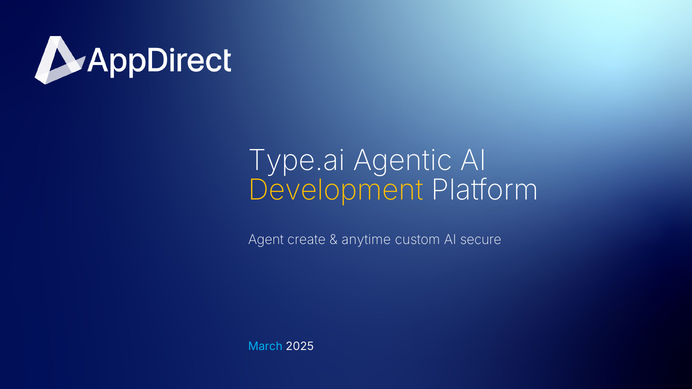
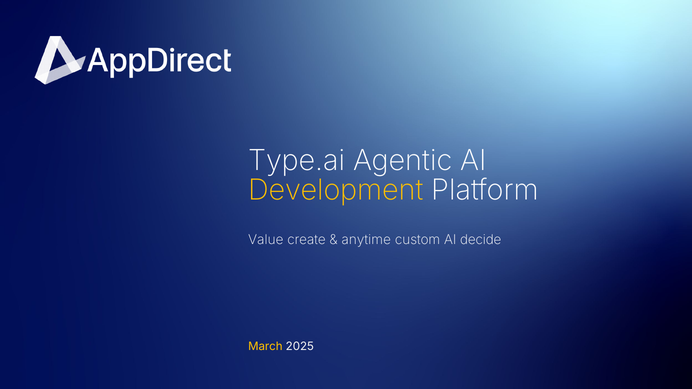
Agent: Agent -> Value
secure: secure -> decide
March colour: light blue -> yellow
